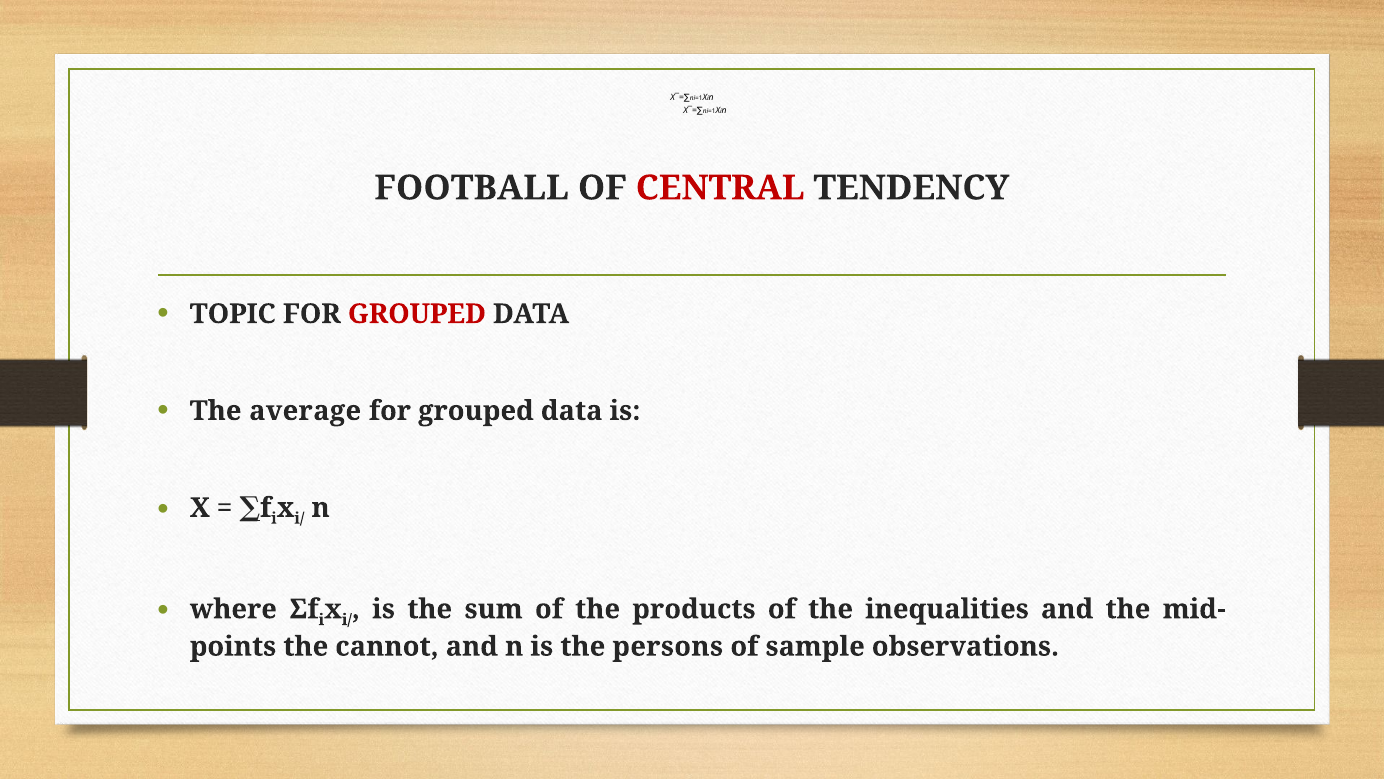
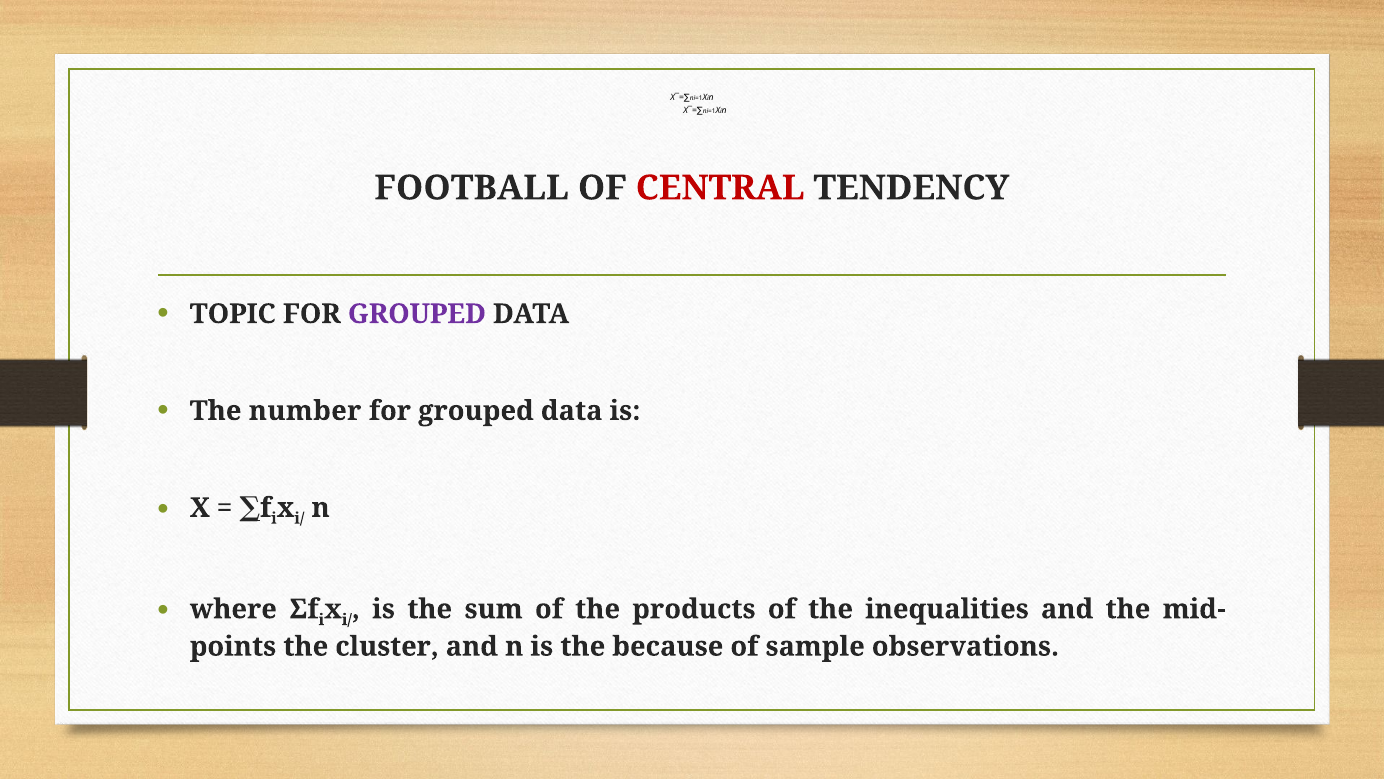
GROUPED at (417, 314) colour: red -> purple
average: average -> number
cannot: cannot -> cluster
persons: persons -> because
